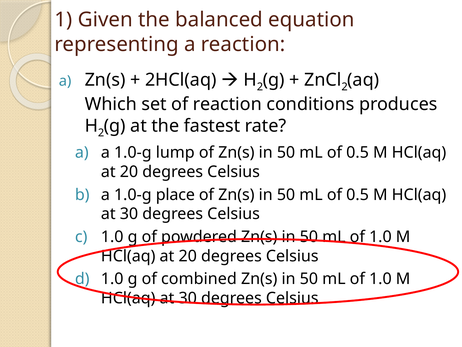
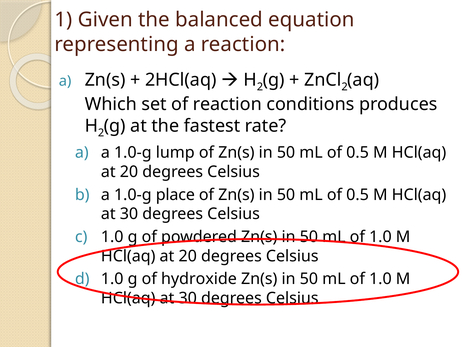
combined: combined -> hydroxide
